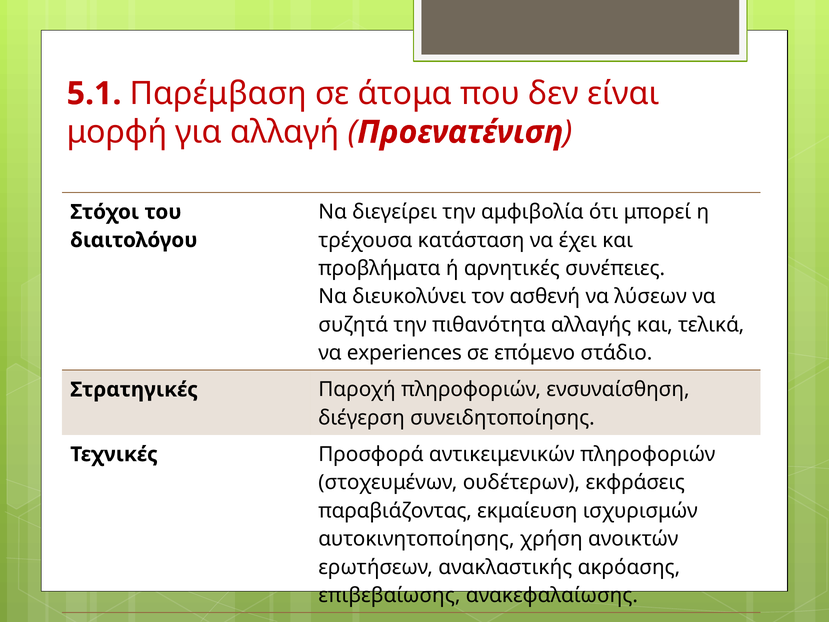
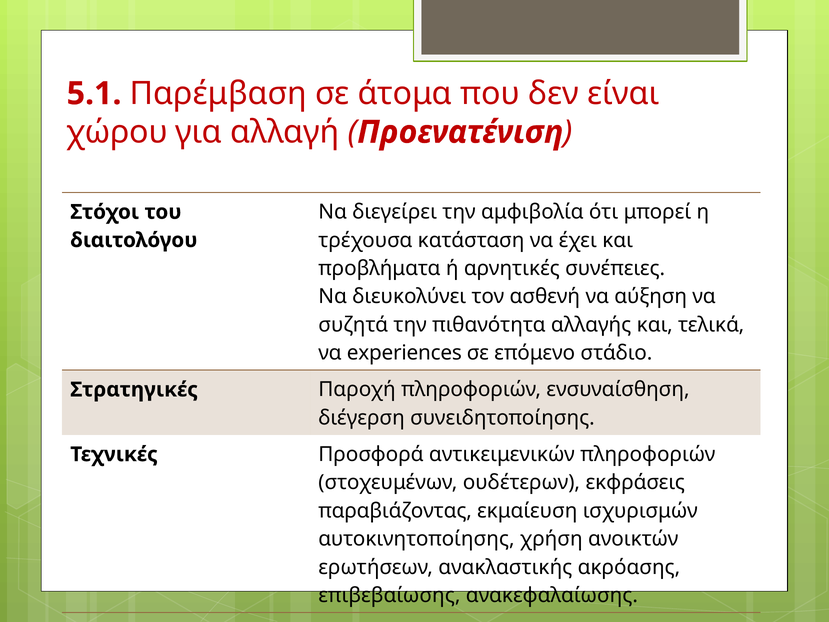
μορφή: μορφή -> χώρου
λύσεων: λύσεων -> αύξηση
